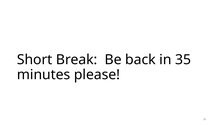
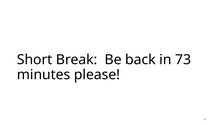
35: 35 -> 73
